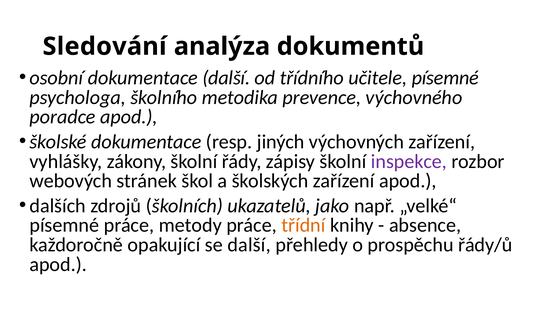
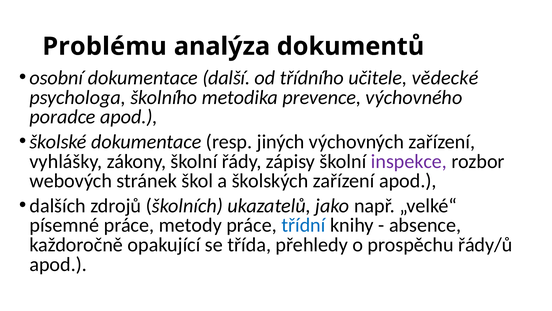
Sledování: Sledování -> Problému
učitele písemné: písemné -> vědecké
třídní colour: orange -> blue
se další: další -> třída
